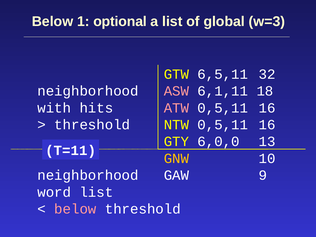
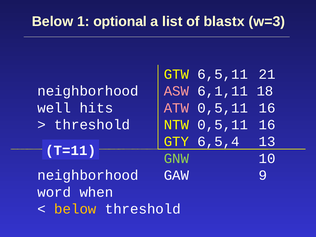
global: global -> blastx
32: 32 -> 21
with: with -> well
6,0,0: 6,0,0 -> 6,5,4
GNW colour: yellow -> light green
word list: list -> when
below at (75, 209) colour: pink -> yellow
